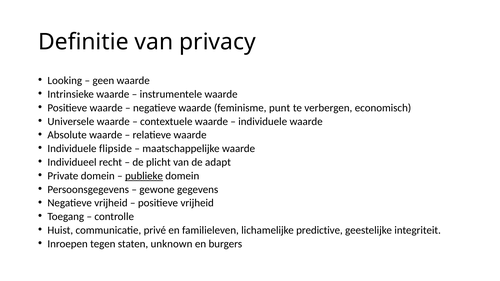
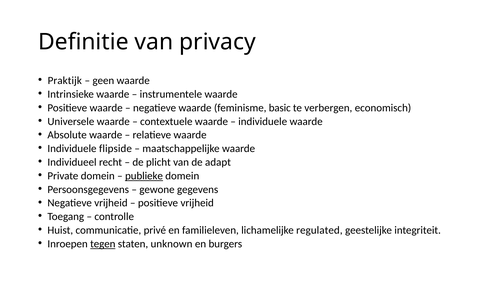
Looking: Looking -> Praktijk
punt: punt -> basic
predictive: predictive -> regulated
tegen underline: none -> present
